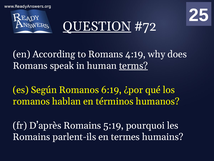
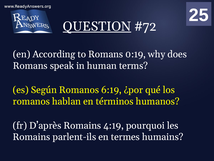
4:19: 4:19 -> 0:19
terms underline: present -> none
5:19: 5:19 -> 4:19
